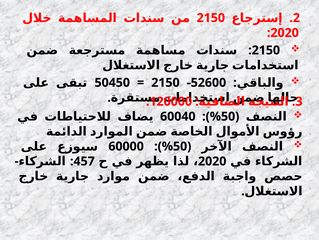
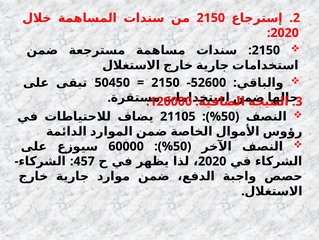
60040: 60040 -> 21105
